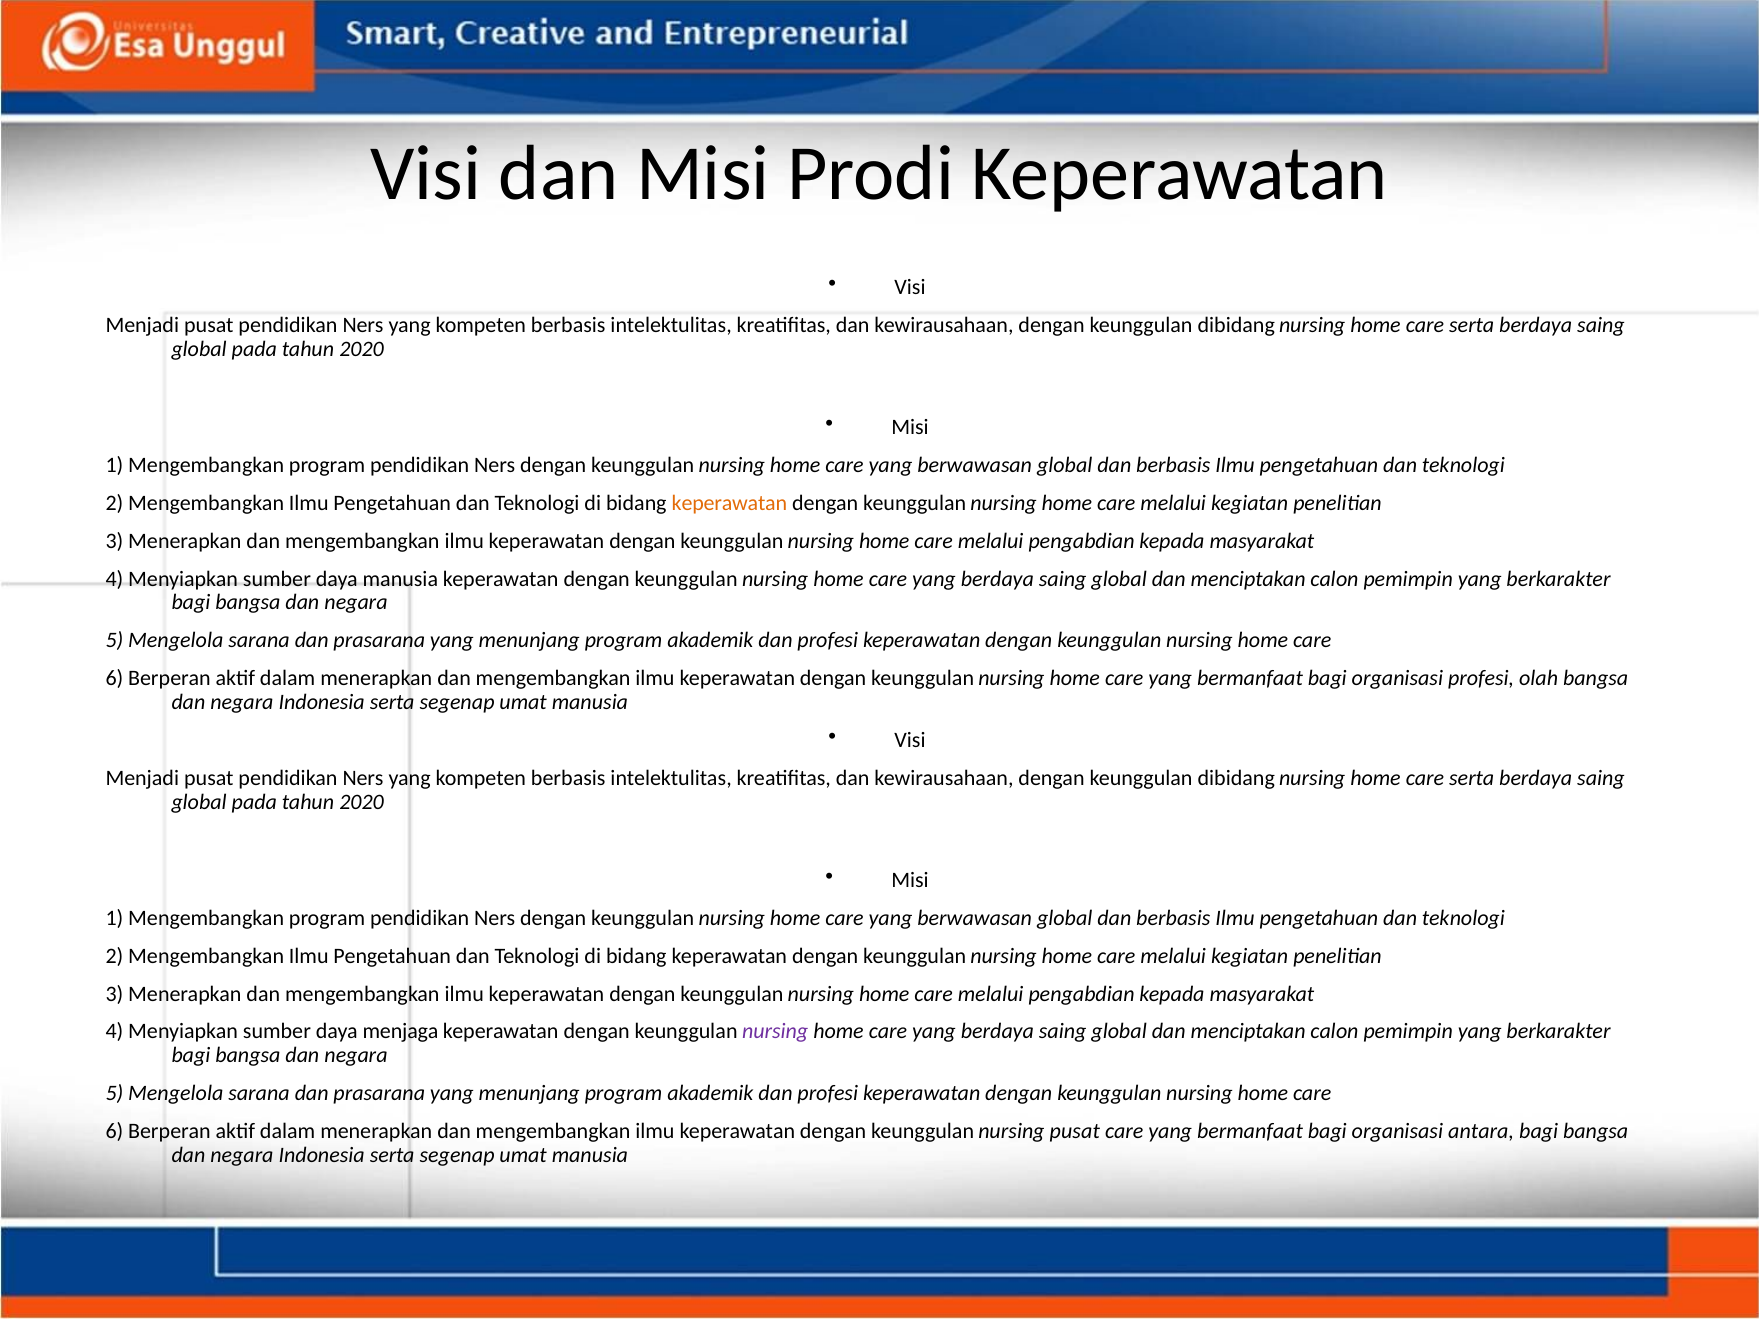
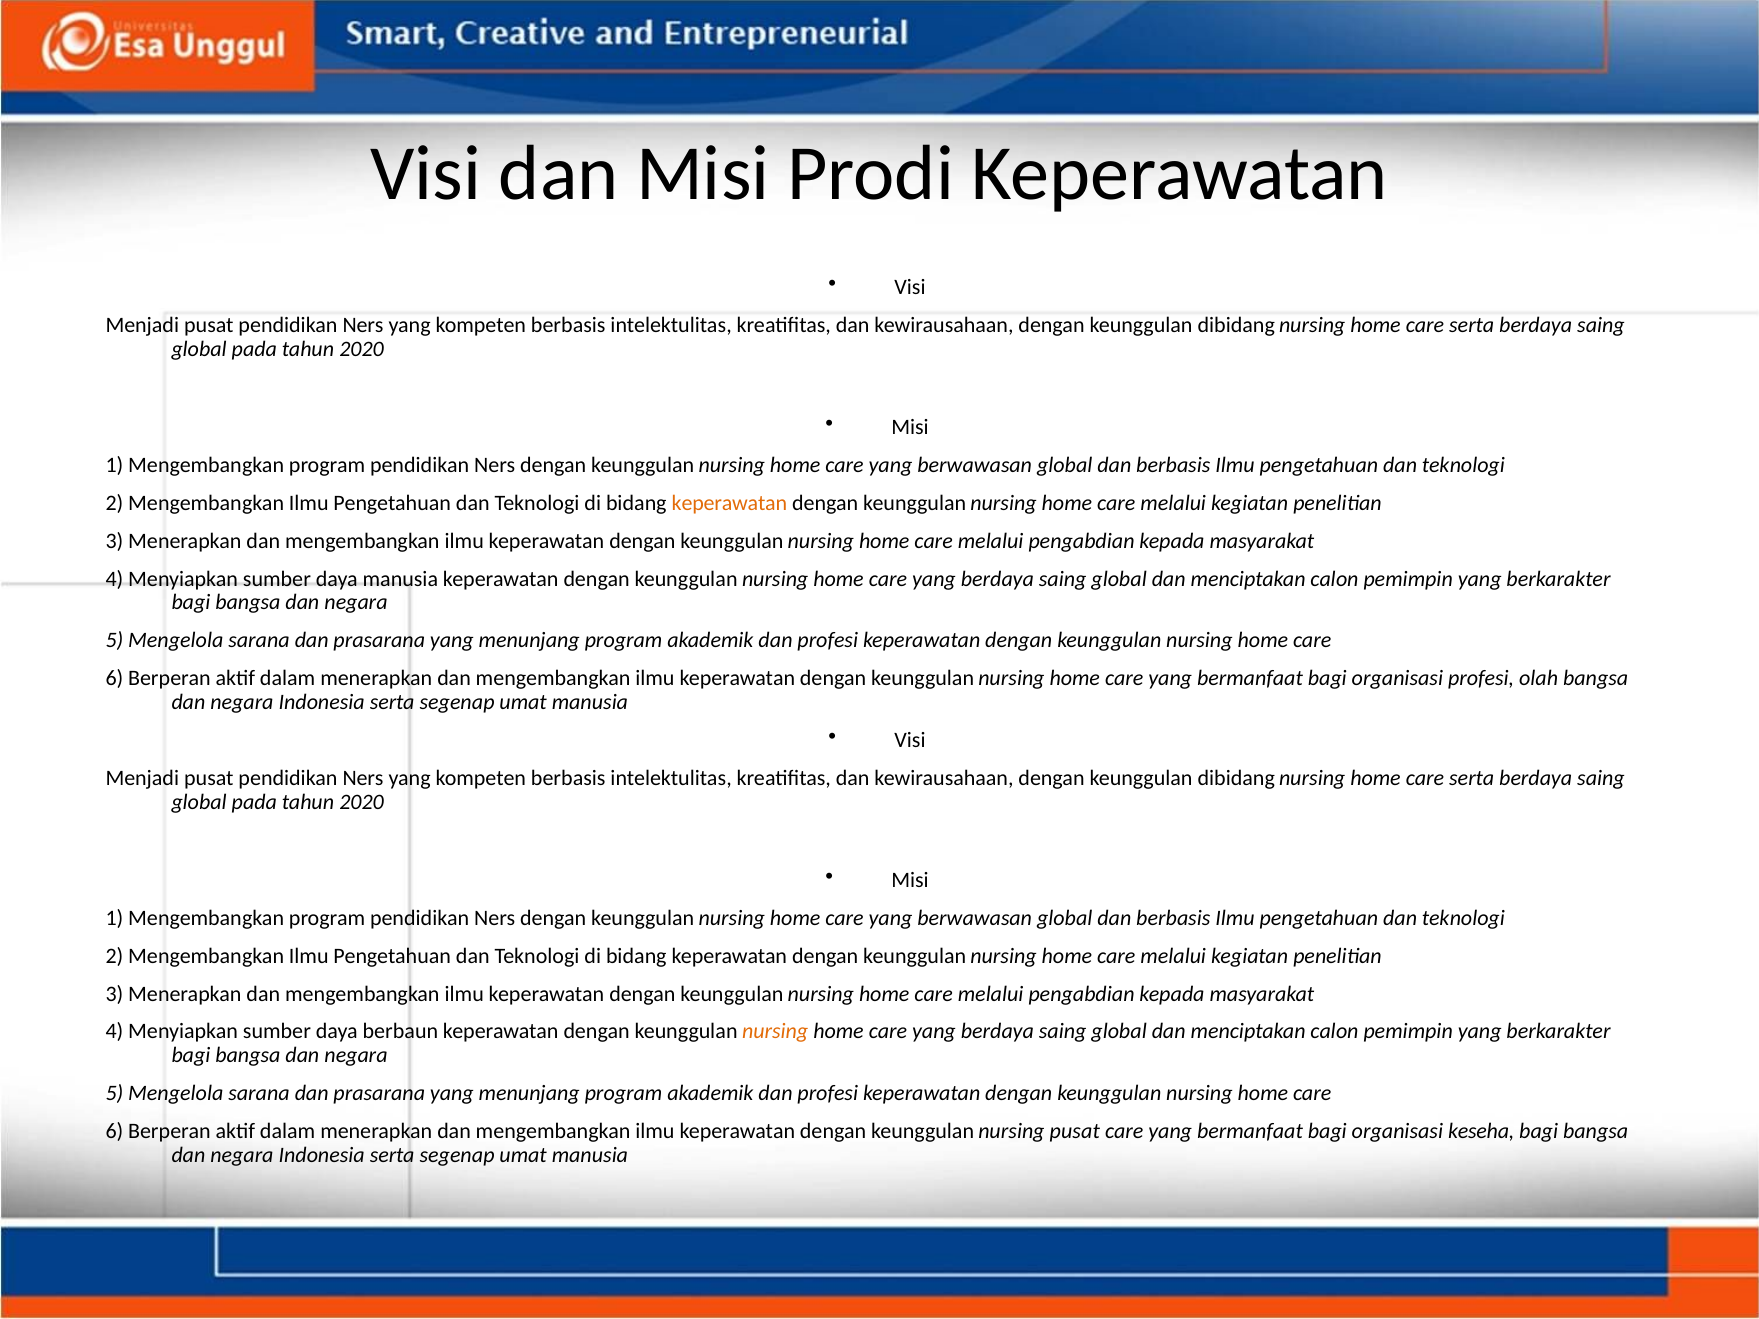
menjaga: menjaga -> berbaun
nursing at (775, 1032) colour: purple -> orange
antara: antara -> keseha
